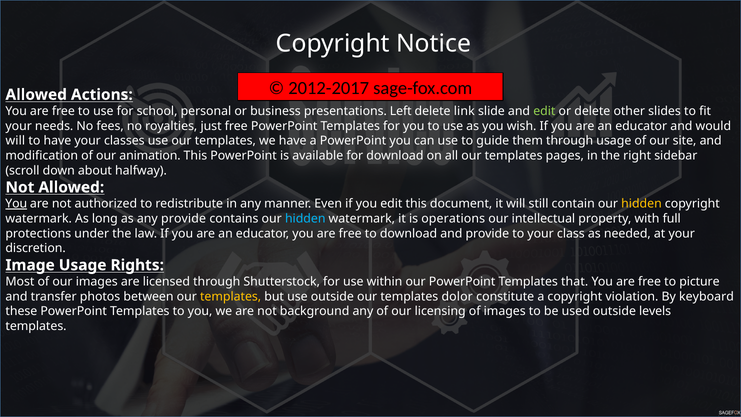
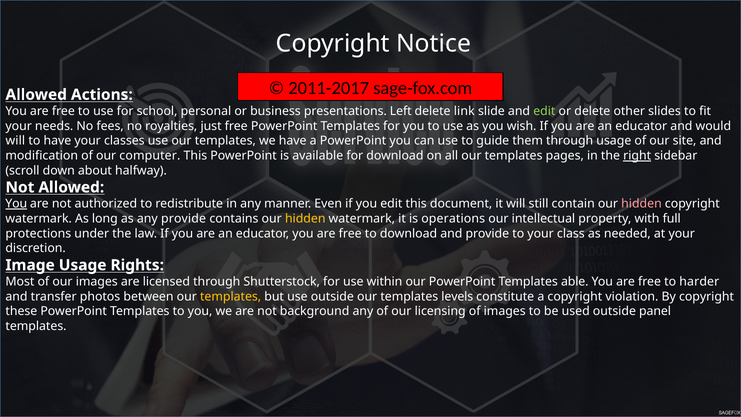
2012-2017: 2012-2017 -> 2011-2017
animation: animation -> computer
right underline: none -> present
hidden at (641, 204) colour: yellow -> pink
hidden at (305, 219) colour: light blue -> yellow
that: that -> able
picture: picture -> harder
dolor: dolor -> levels
By keyboard: keyboard -> copyright
levels: levels -> panel
